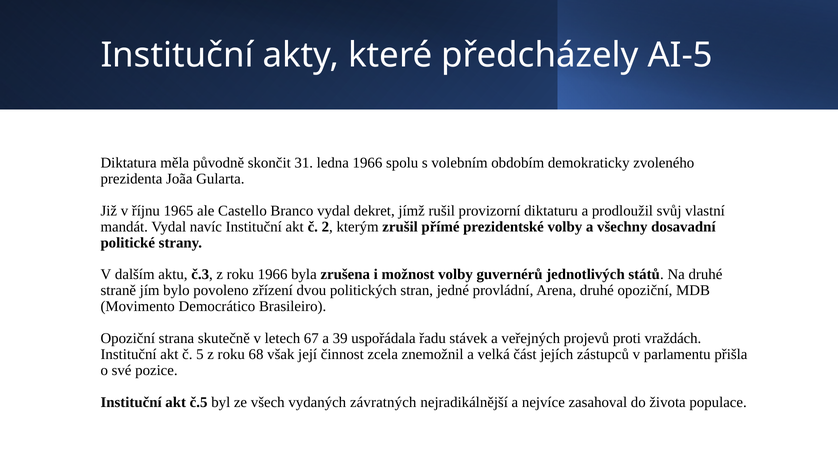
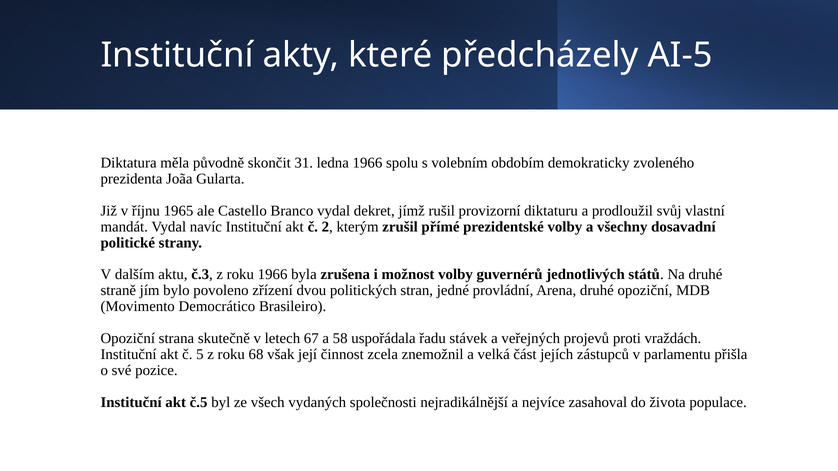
39: 39 -> 58
závratných: závratných -> společnosti
